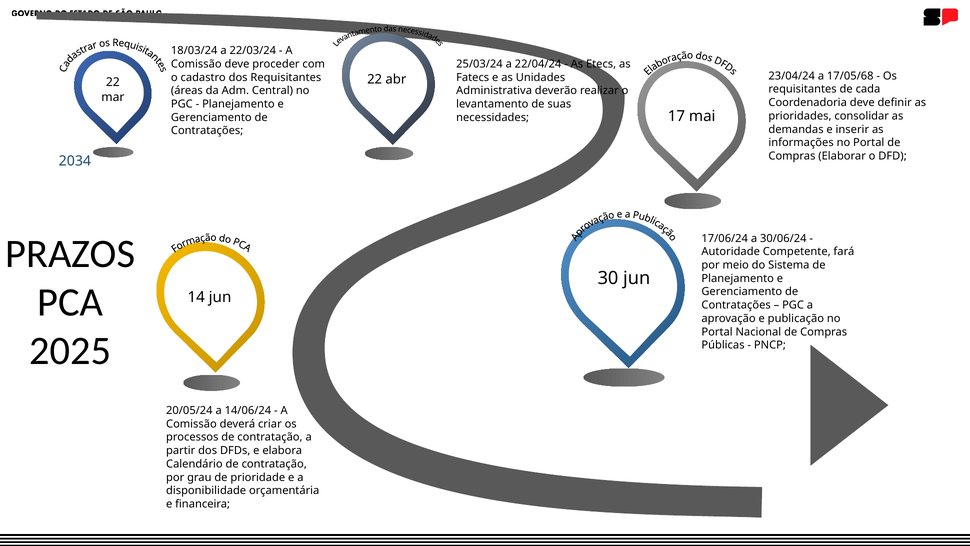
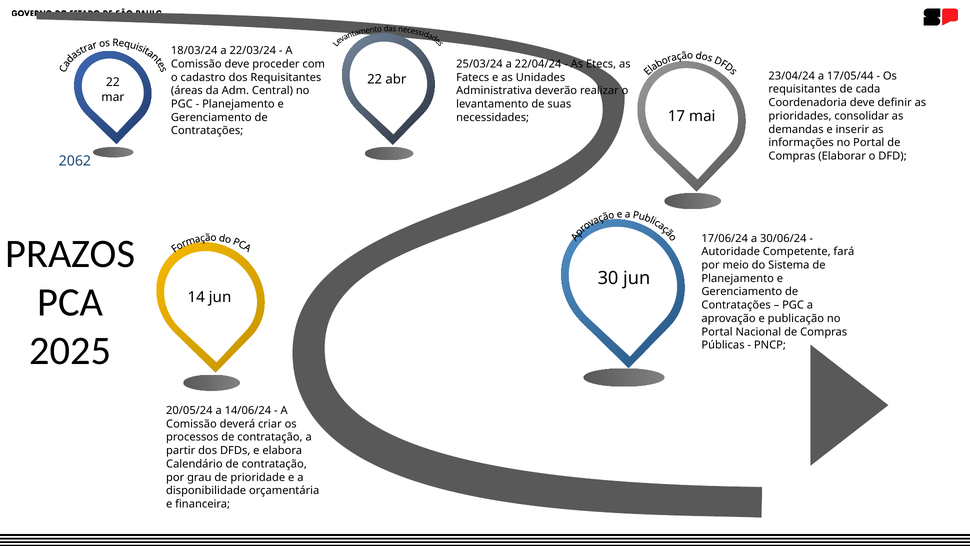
17/05/68: 17/05/68 -> 17/05/44
2034: 2034 -> 2062
